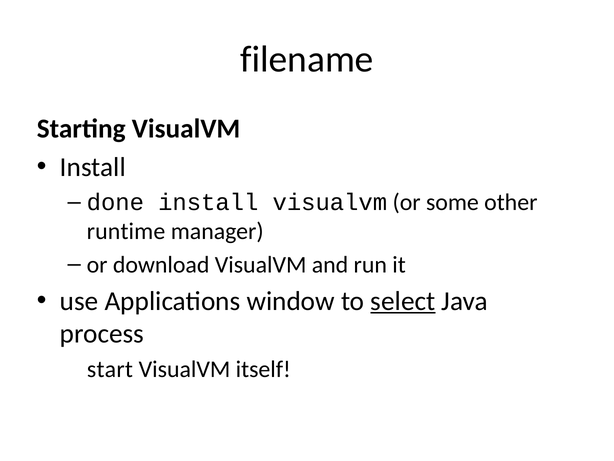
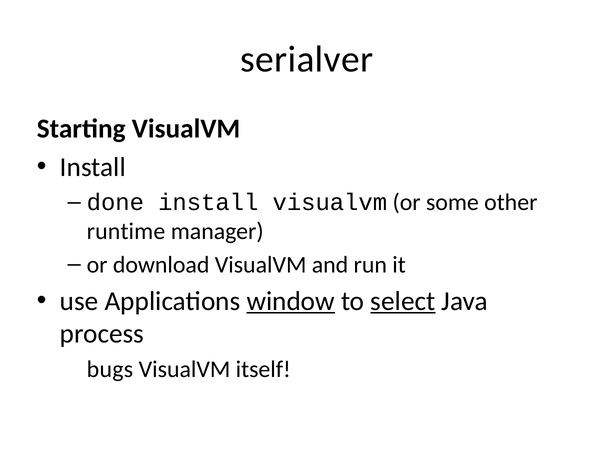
filename: filename -> serialver
window underline: none -> present
start: start -> bugs
